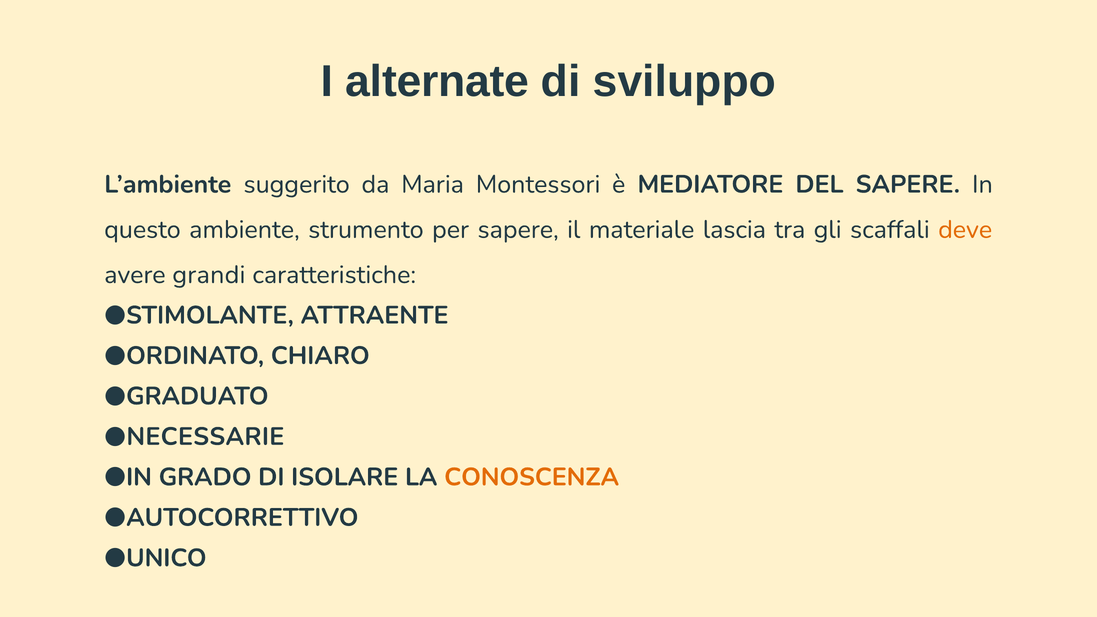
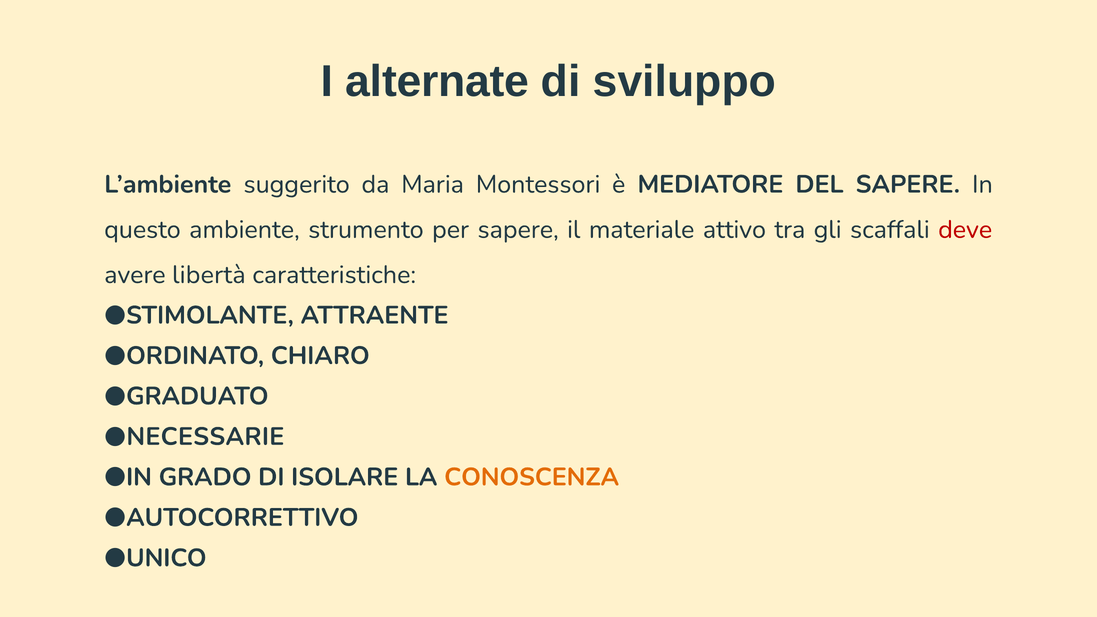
lascia: lascia -> attivo
deve colour: orange -> red
grandi: grandi -> libertà
